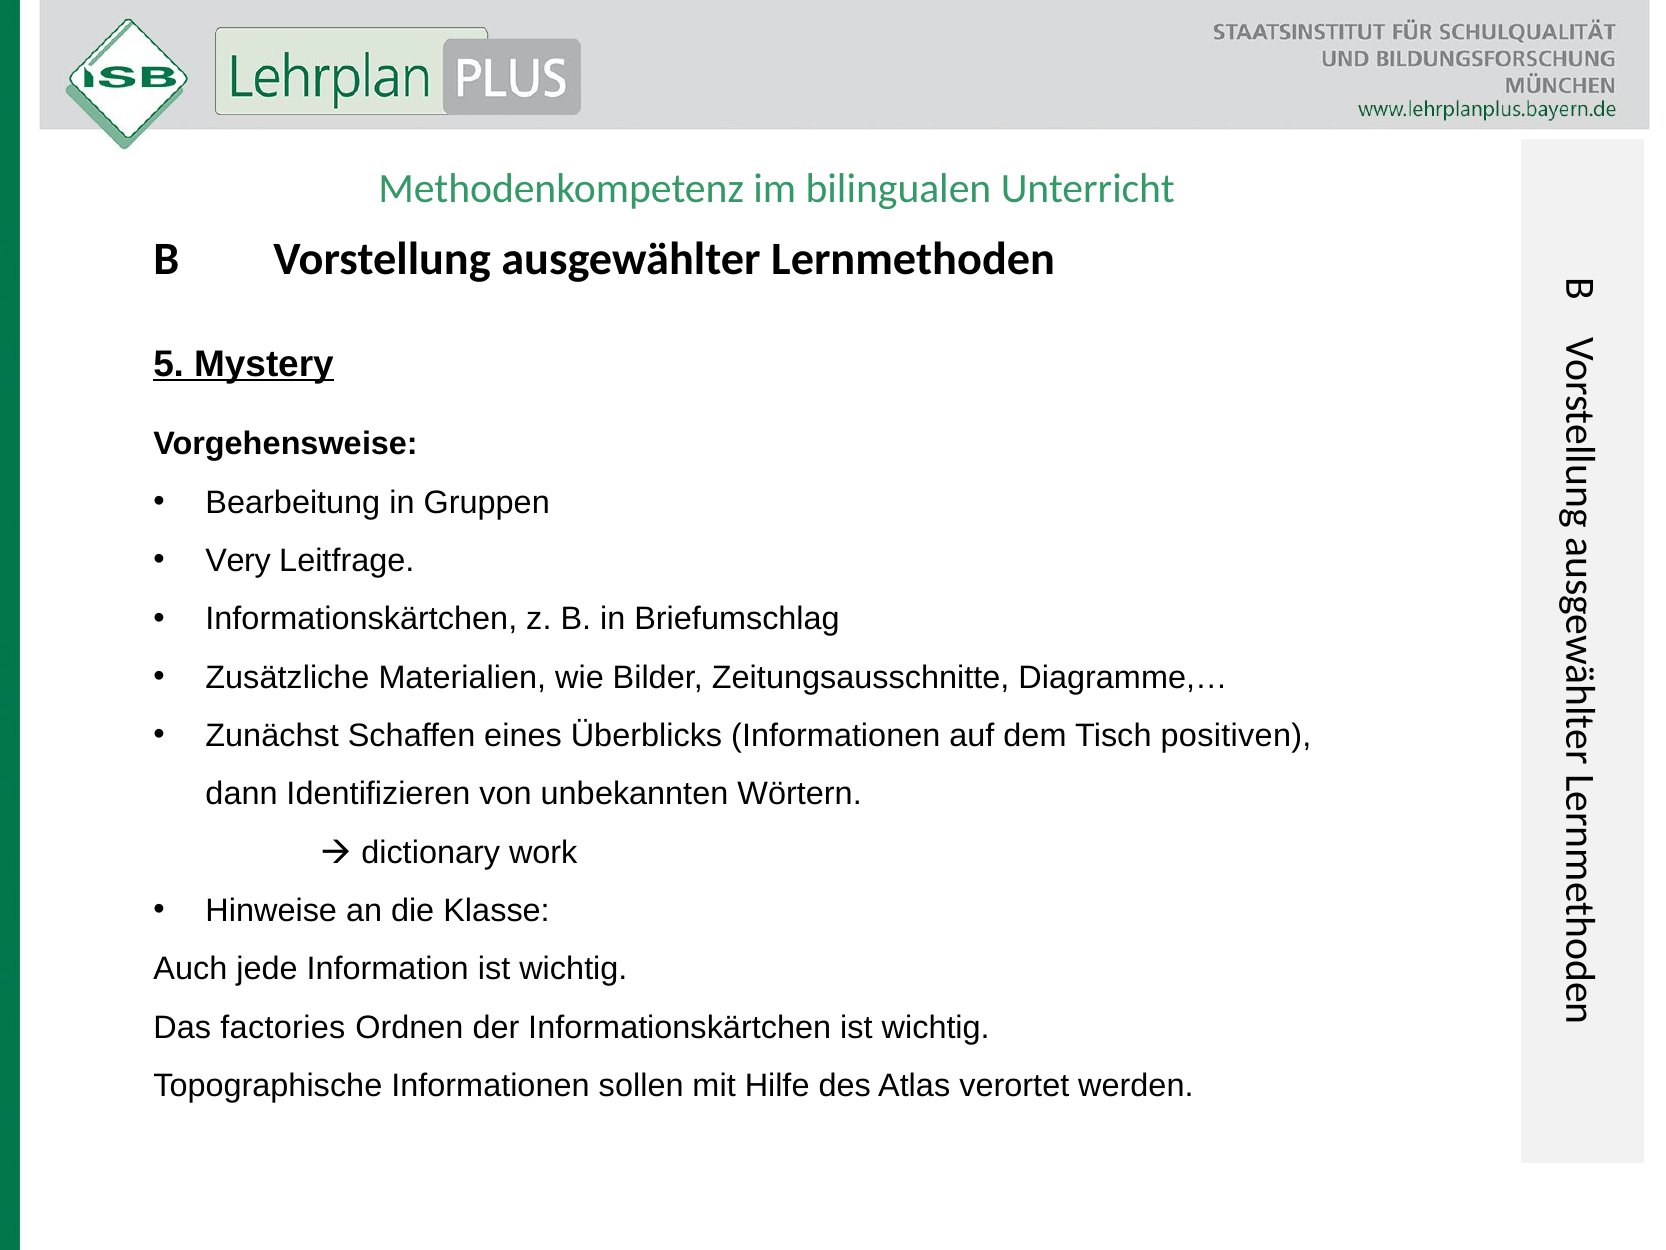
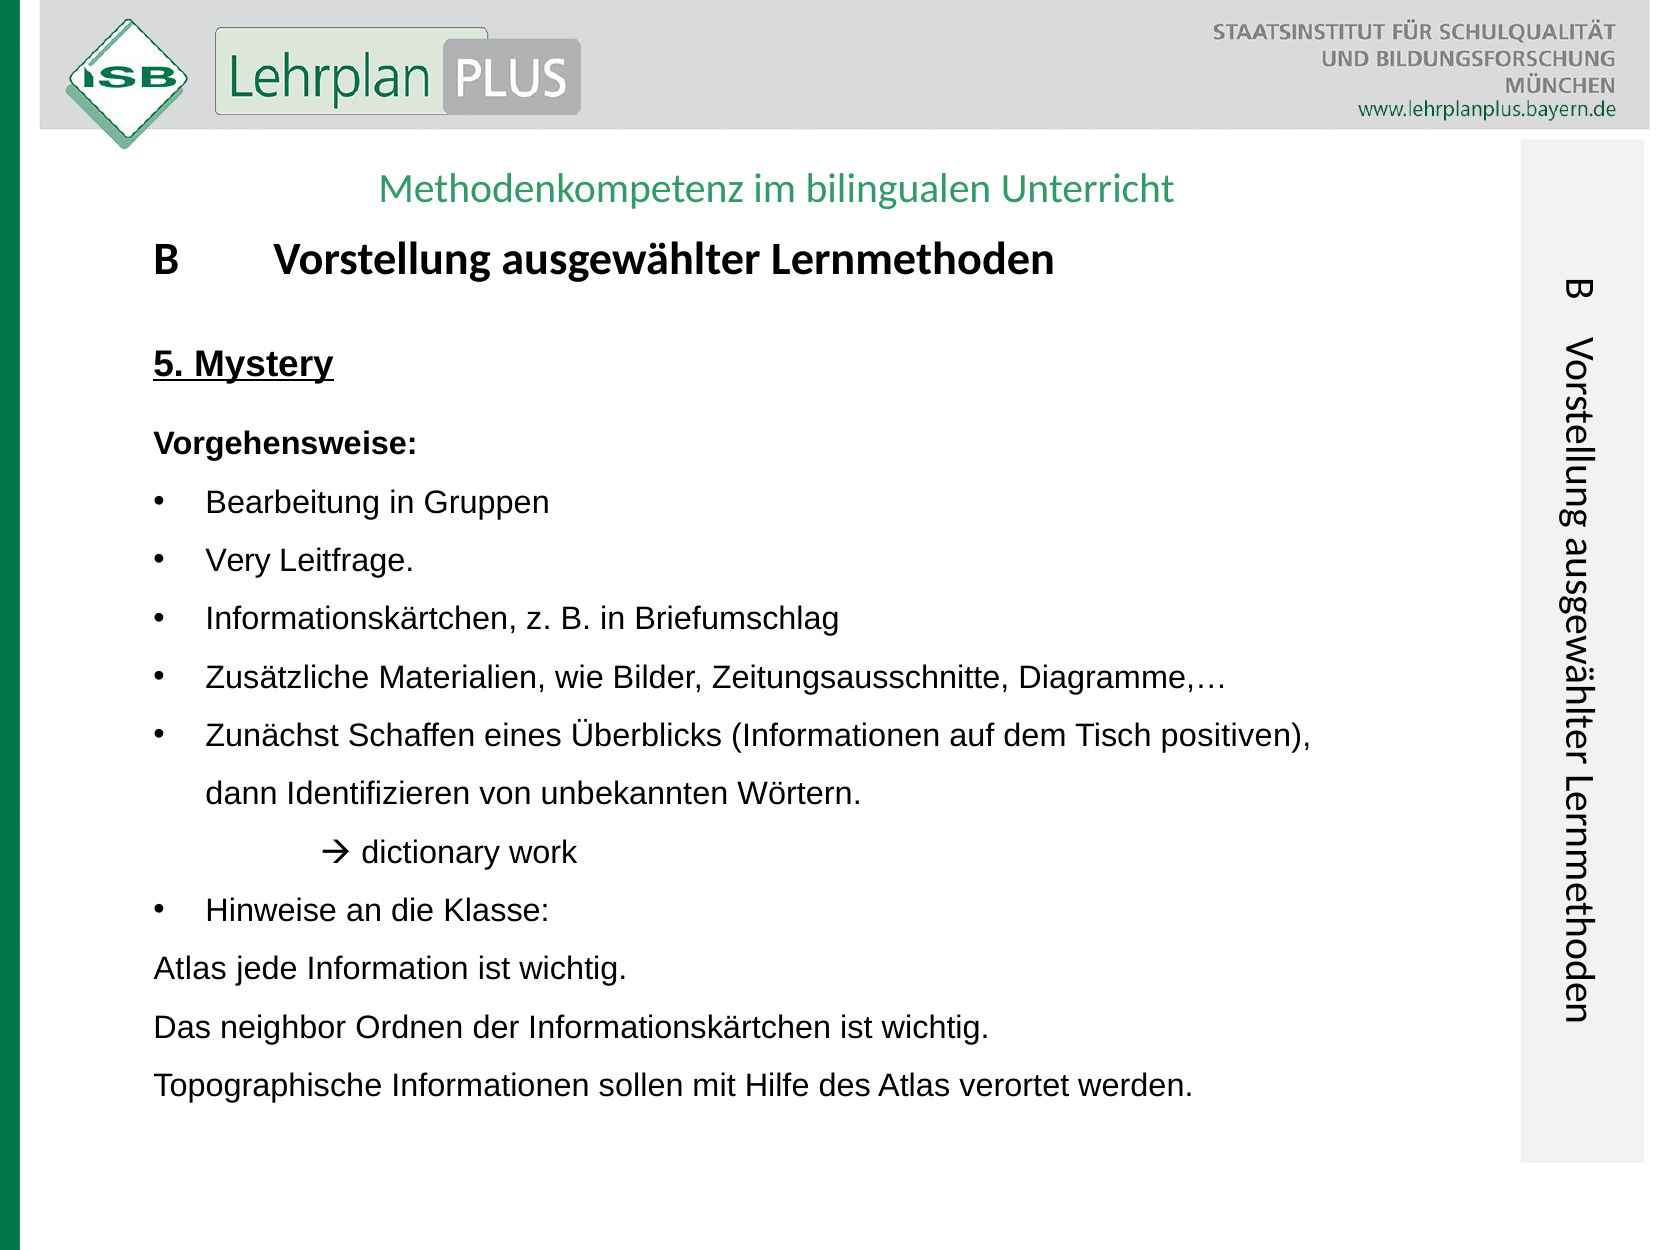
Auch at (190, 969): Auch -> Atlas
factories: factories -> neighbor
